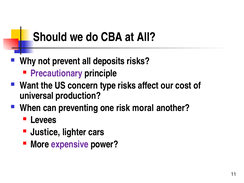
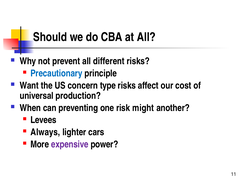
deposits: deposits -> different
Precautionary colour: purple -> blue
moral: moral -> might
Justice: Justice -> Always
